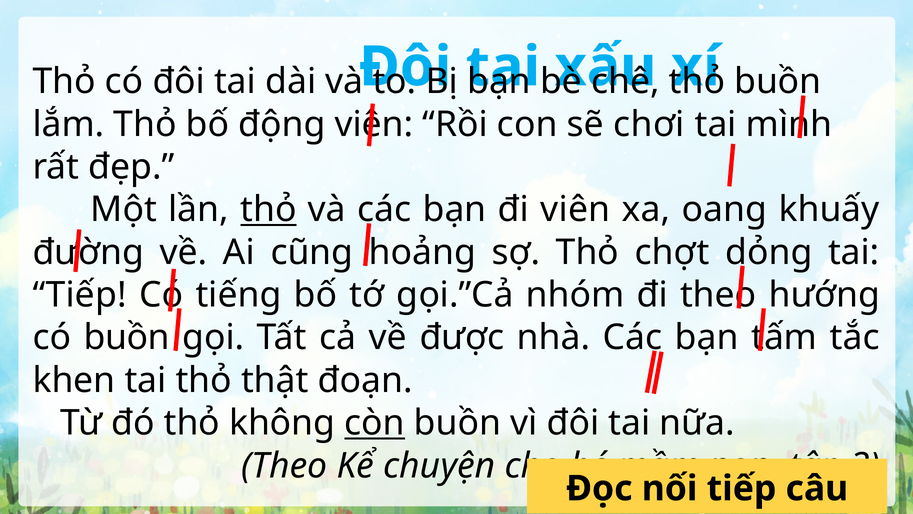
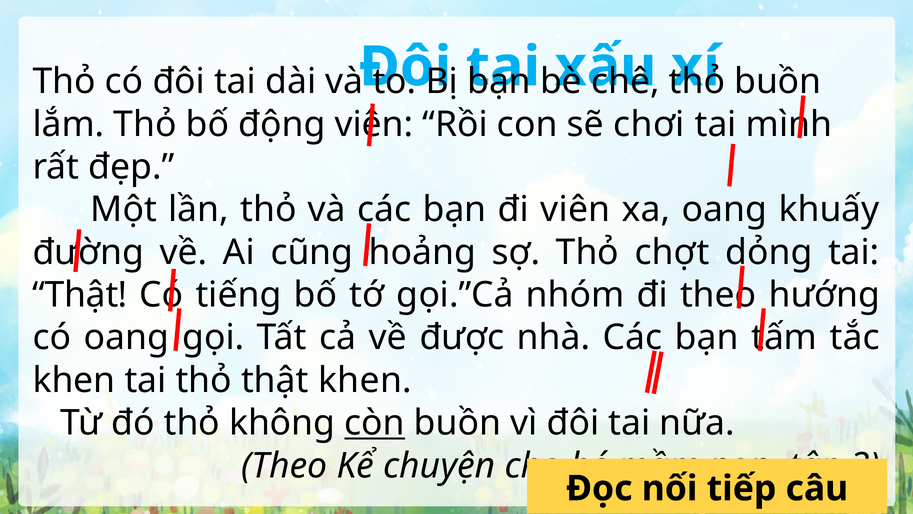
thỏ at (268, 210) underline: present -> none
Tiếp at (80, 295): Tiếp -> Thật
có buồn: buồn -> oang
thật đoạn: đoạn -> khen
